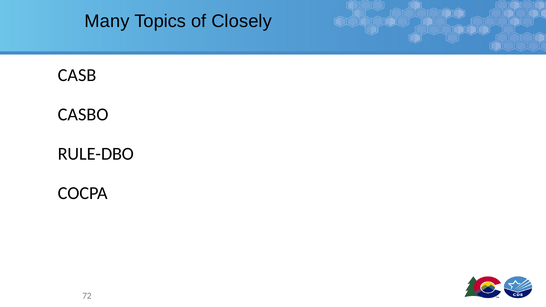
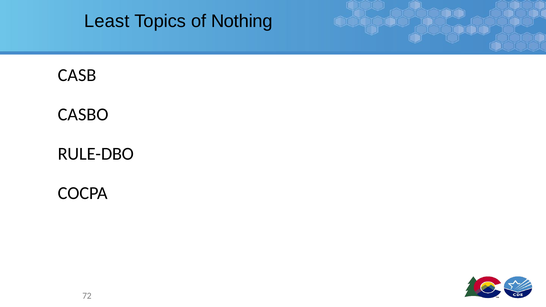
Many: Many -> Least
Closely: Closely -> Nothing
